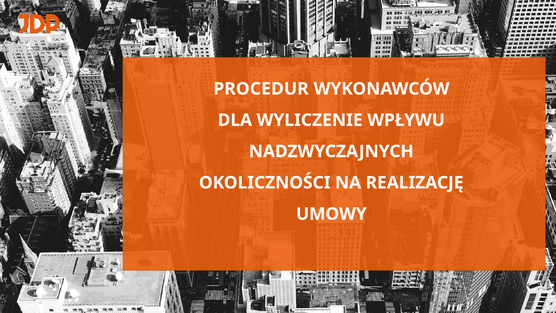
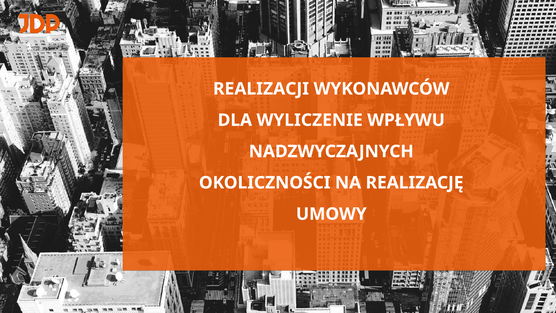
PROCEDUR: PROCEDUR -> REALIZACJI
